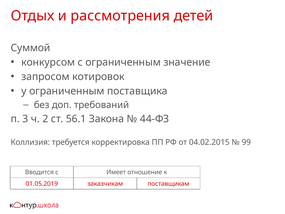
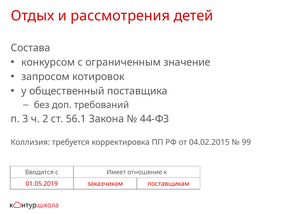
Суммой: Суммой -> Состава
у ограниченным: ограниченным -> общественный
